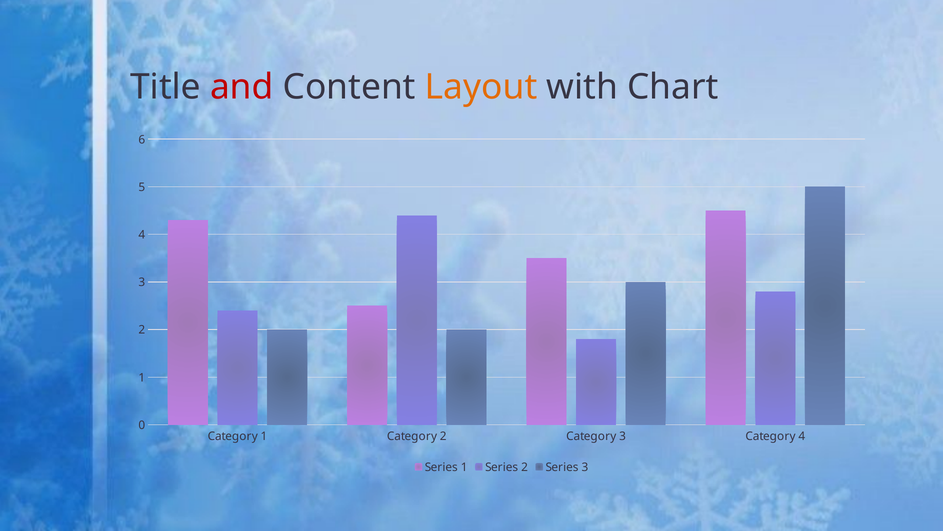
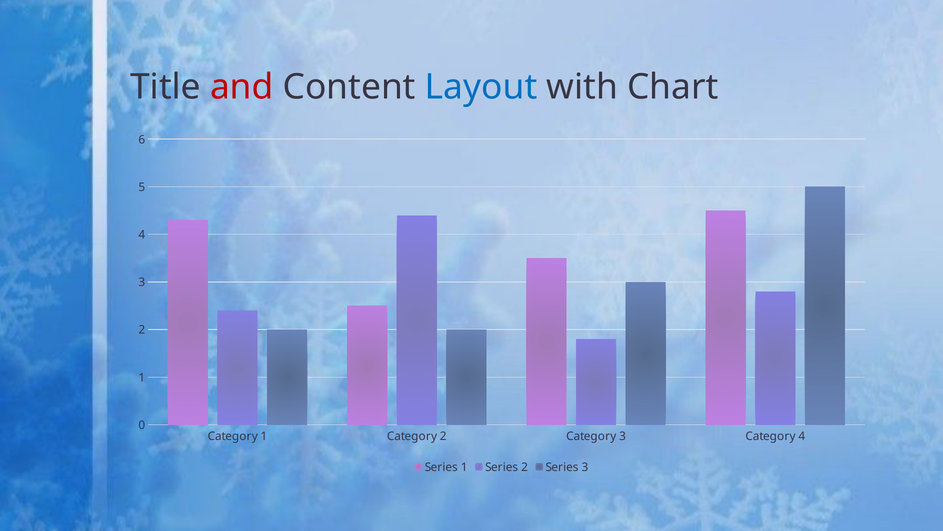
Layout colour: orange -> blue
